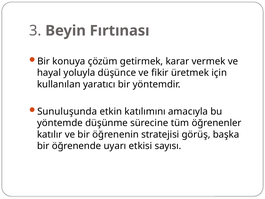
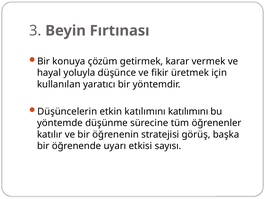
Sunuluşunda: Sunuluşunda -> Düşüncelerin
katılımını amacıyla: amacıyla -> katılımını
